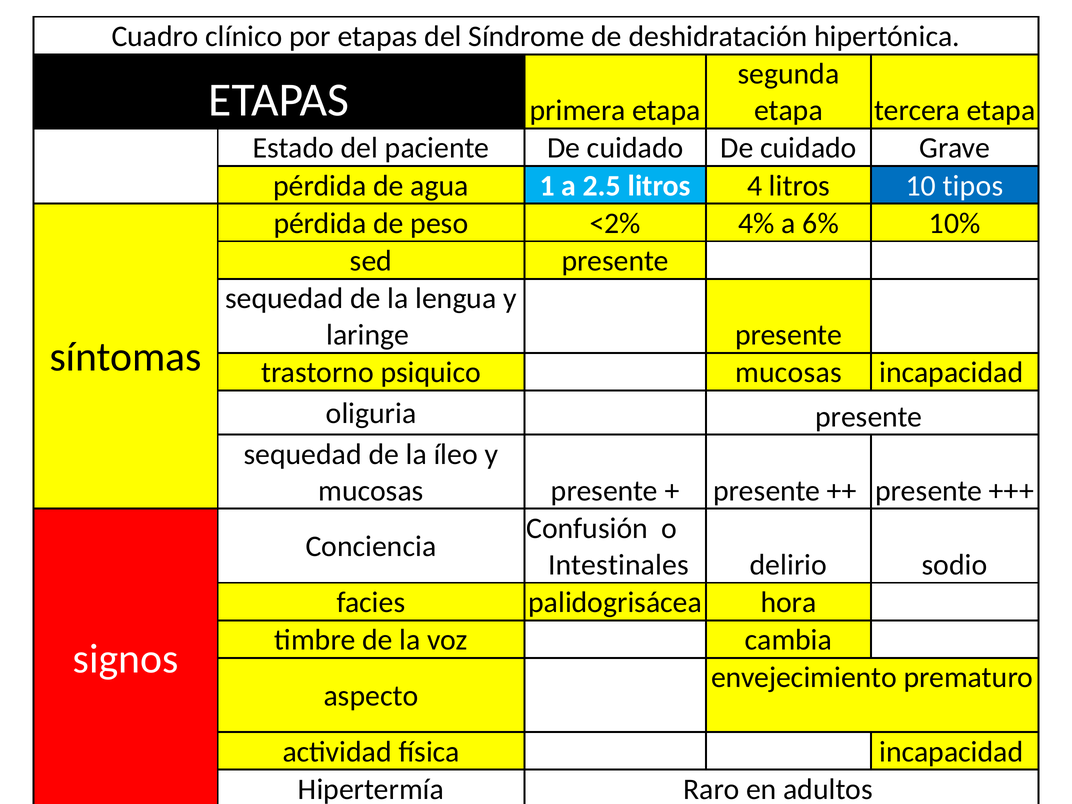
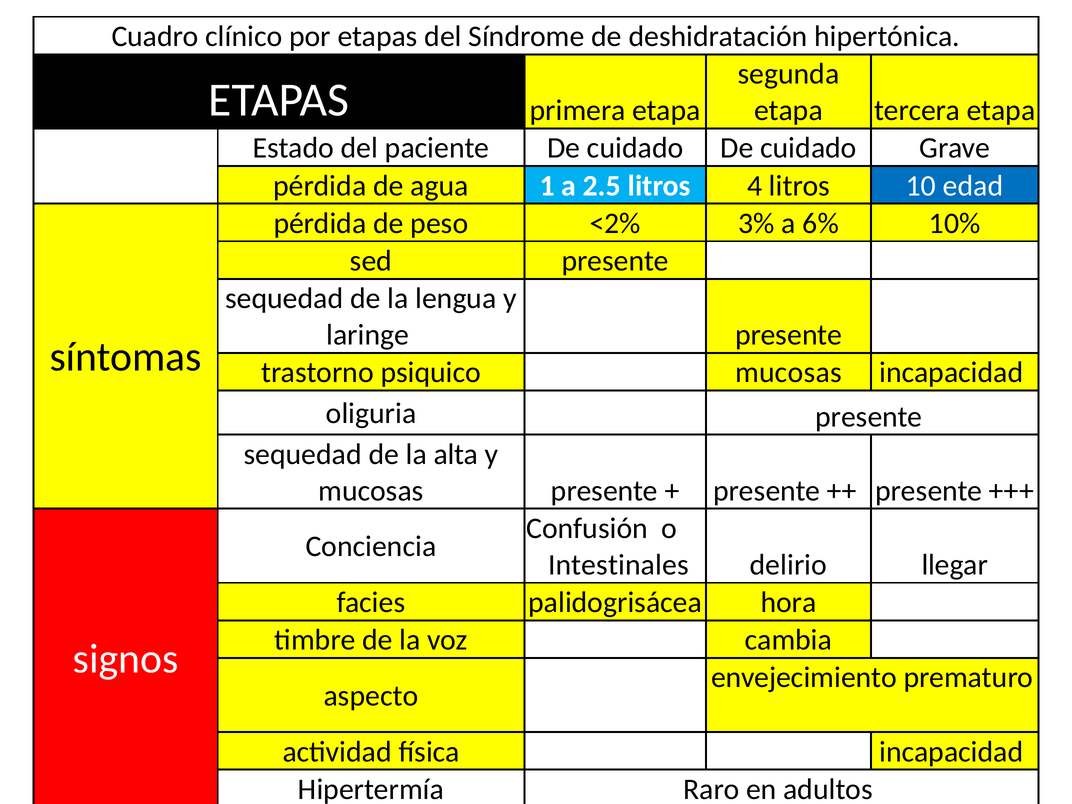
tipos: tipos -> edad
4%: 4% -> 3%
íleo: íleo -> alta
sodio: sodio -> llegar
